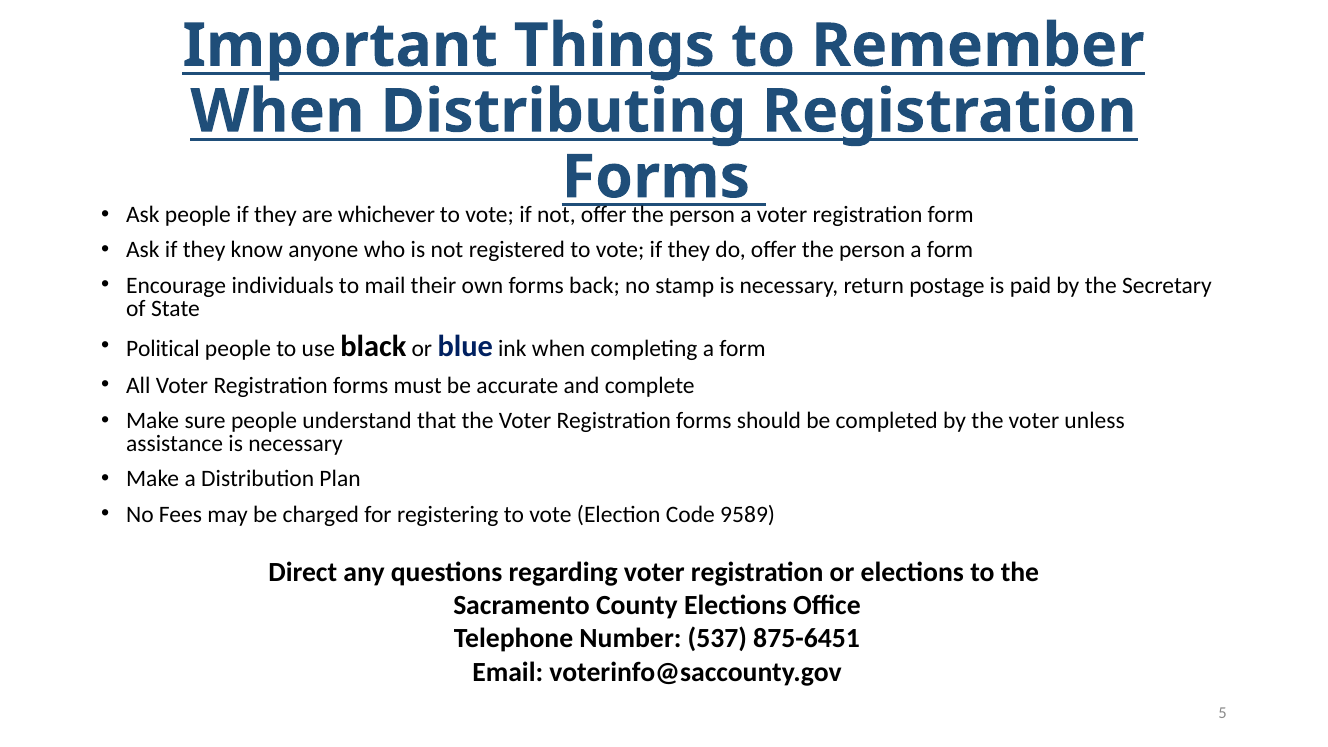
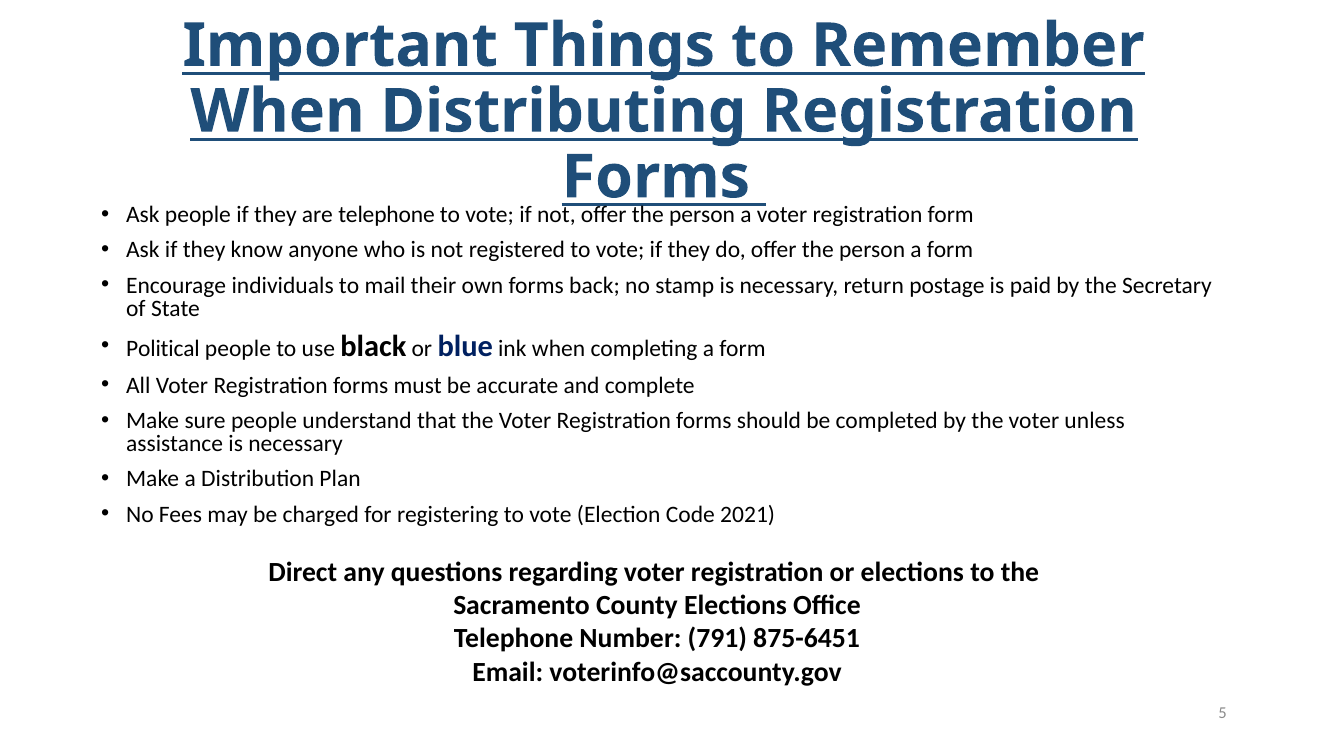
are whichever: whichever -> telephone
9589: 9589 -> 2021
537: 537 -> 791
